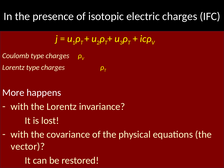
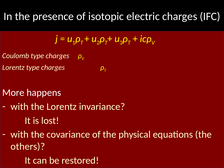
vector: vector -> others
